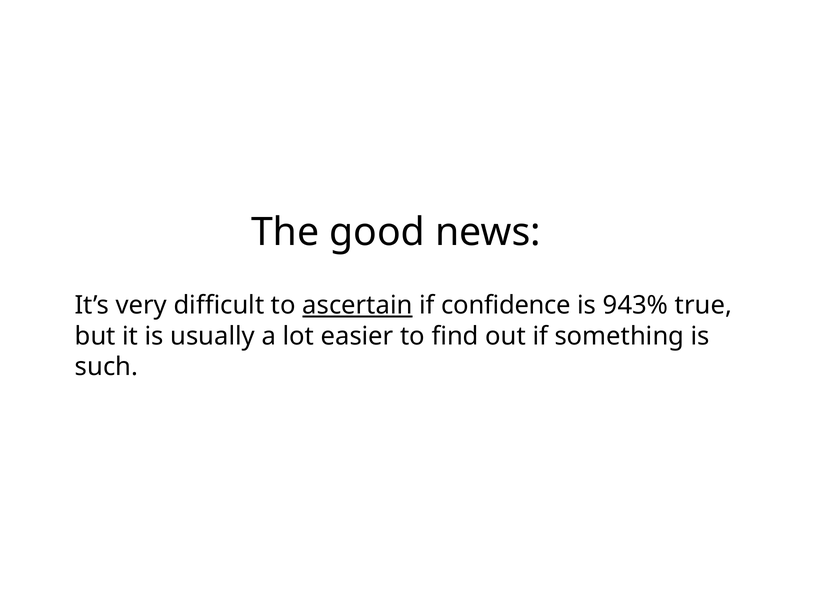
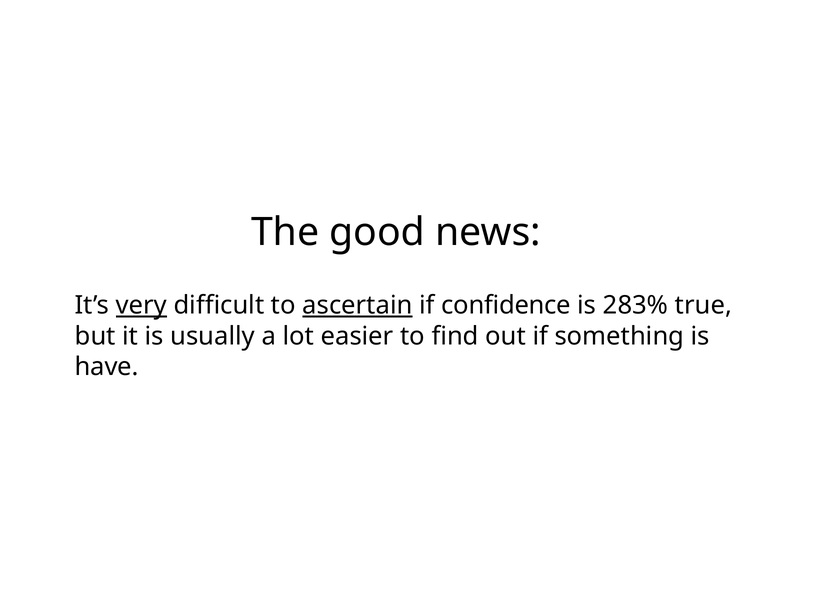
very underline: none -> present
943%: 943% -> 283%
such: such -> have
